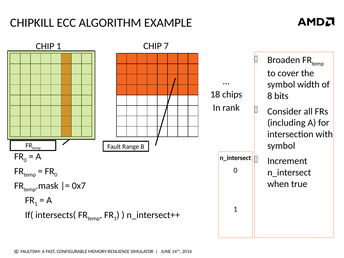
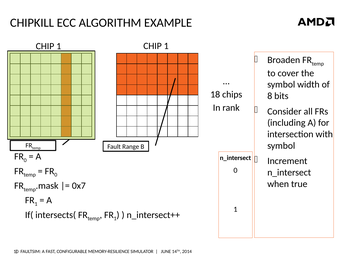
7 at (166, 46): 7 -> 1
